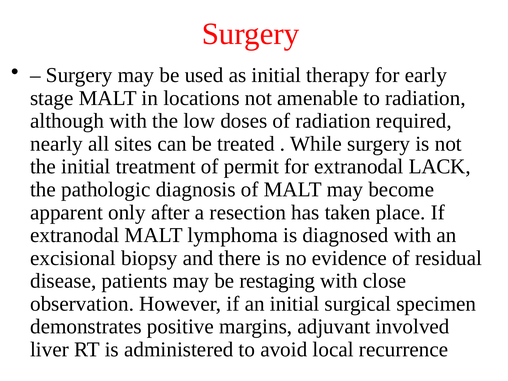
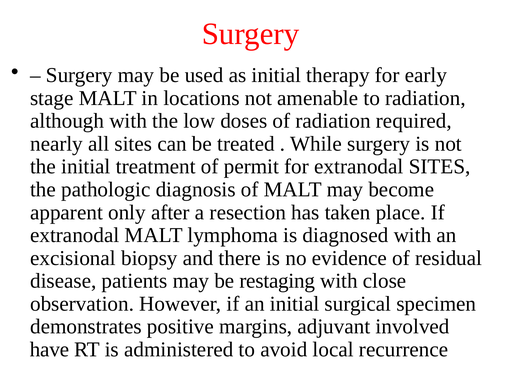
extranodal LACK: LACK -> SITES
liver: liver -> have
